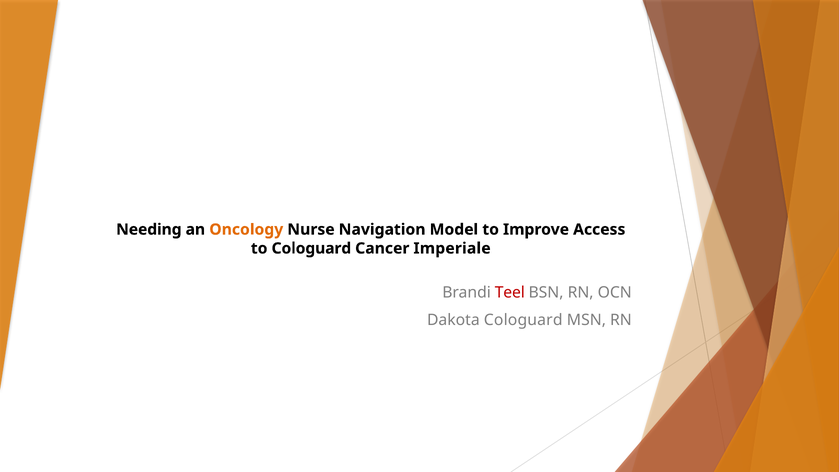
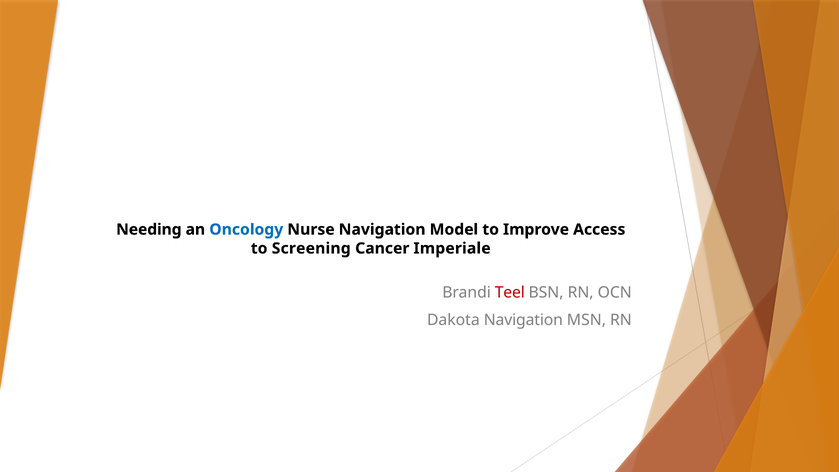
Oncology colour: orange -> blue
to Cologuard: Cologuard -> Screening
Dakota Cologuard: Cologuard -> Navigation
